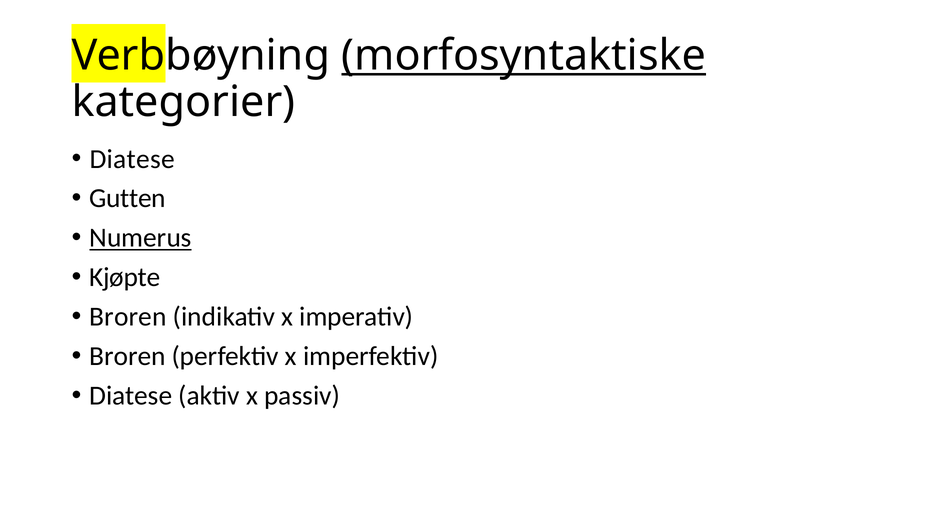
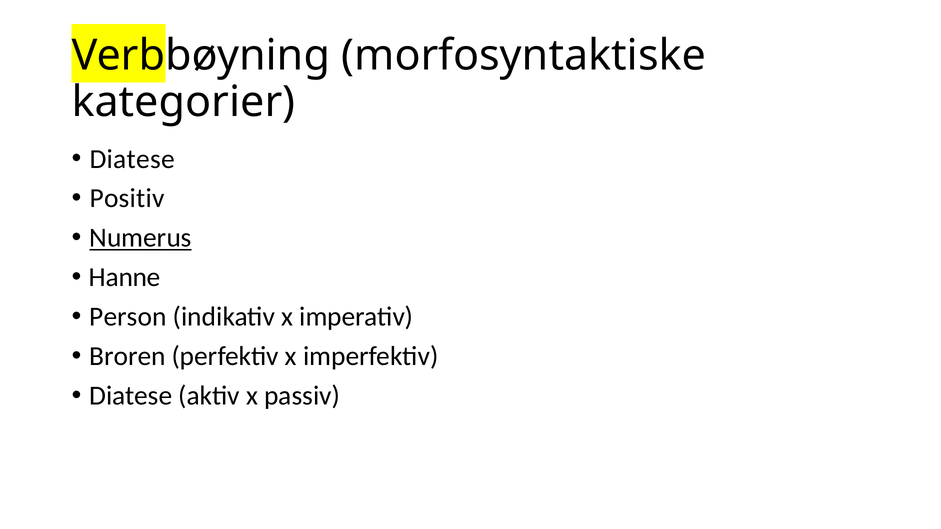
morfosyntaktiske underline: present -> none
Gutten: Gutten -> Positiv
Kjøpte: Kjøpte -> Hanne
Broren at (128, 317): Broren -> Person
